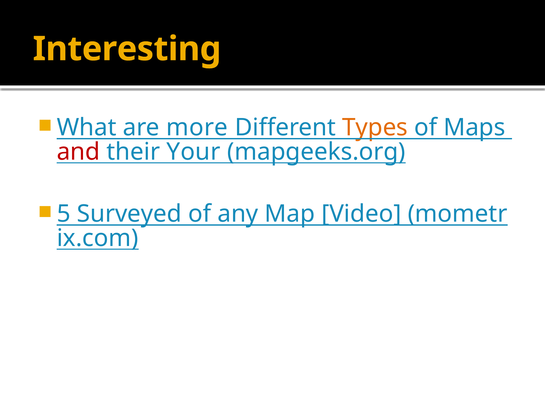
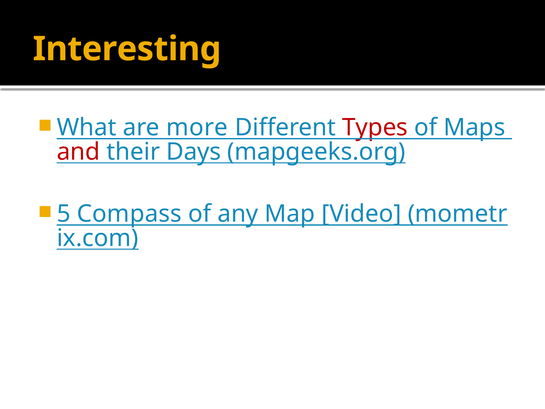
Types colour: orange -> red
Your: Your -> Days
Surveyed: Surveyed -> Compass
